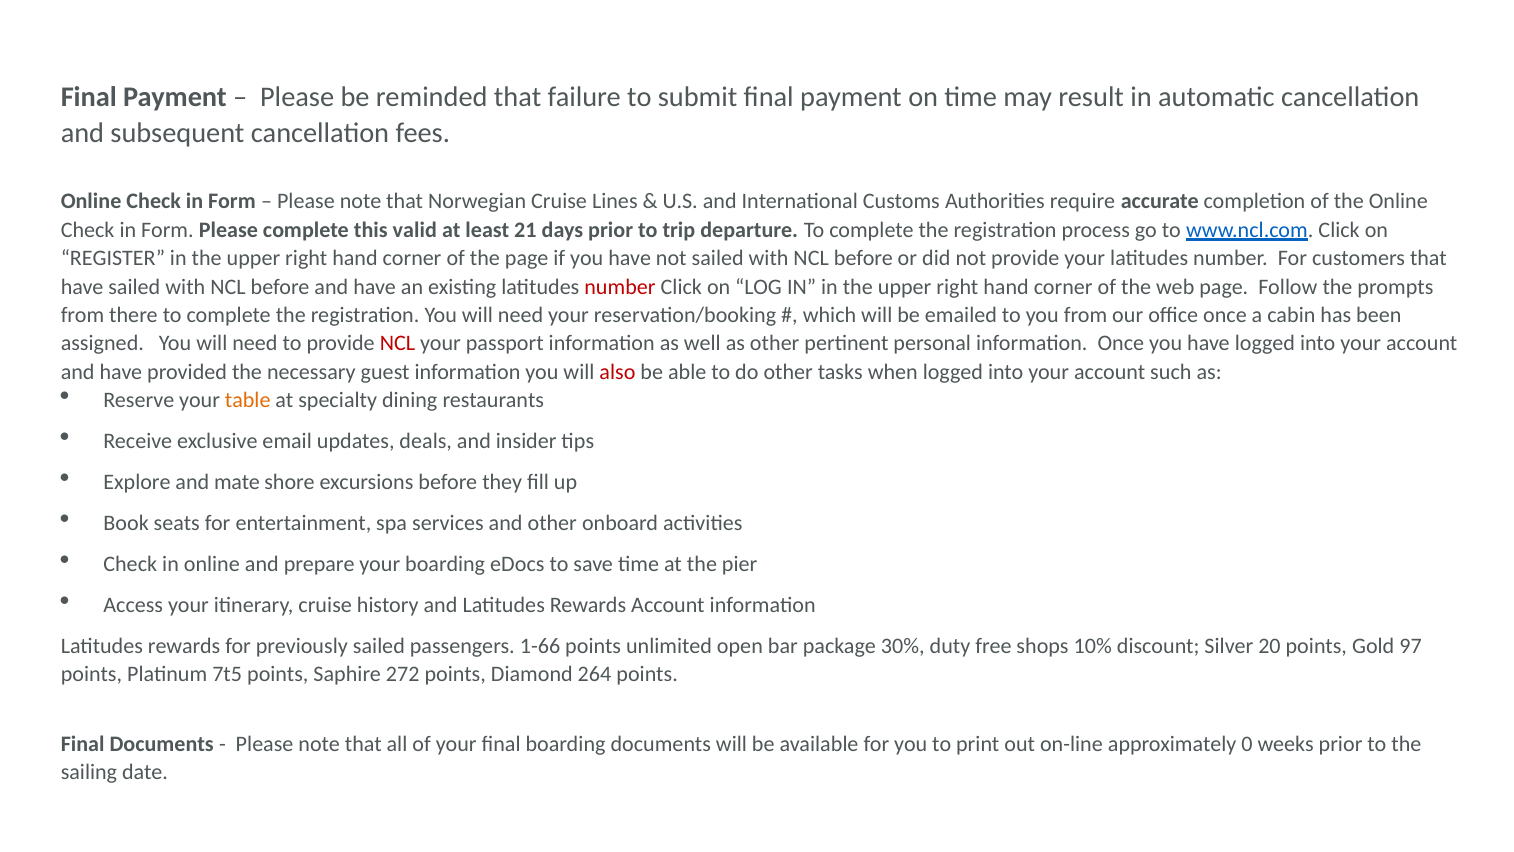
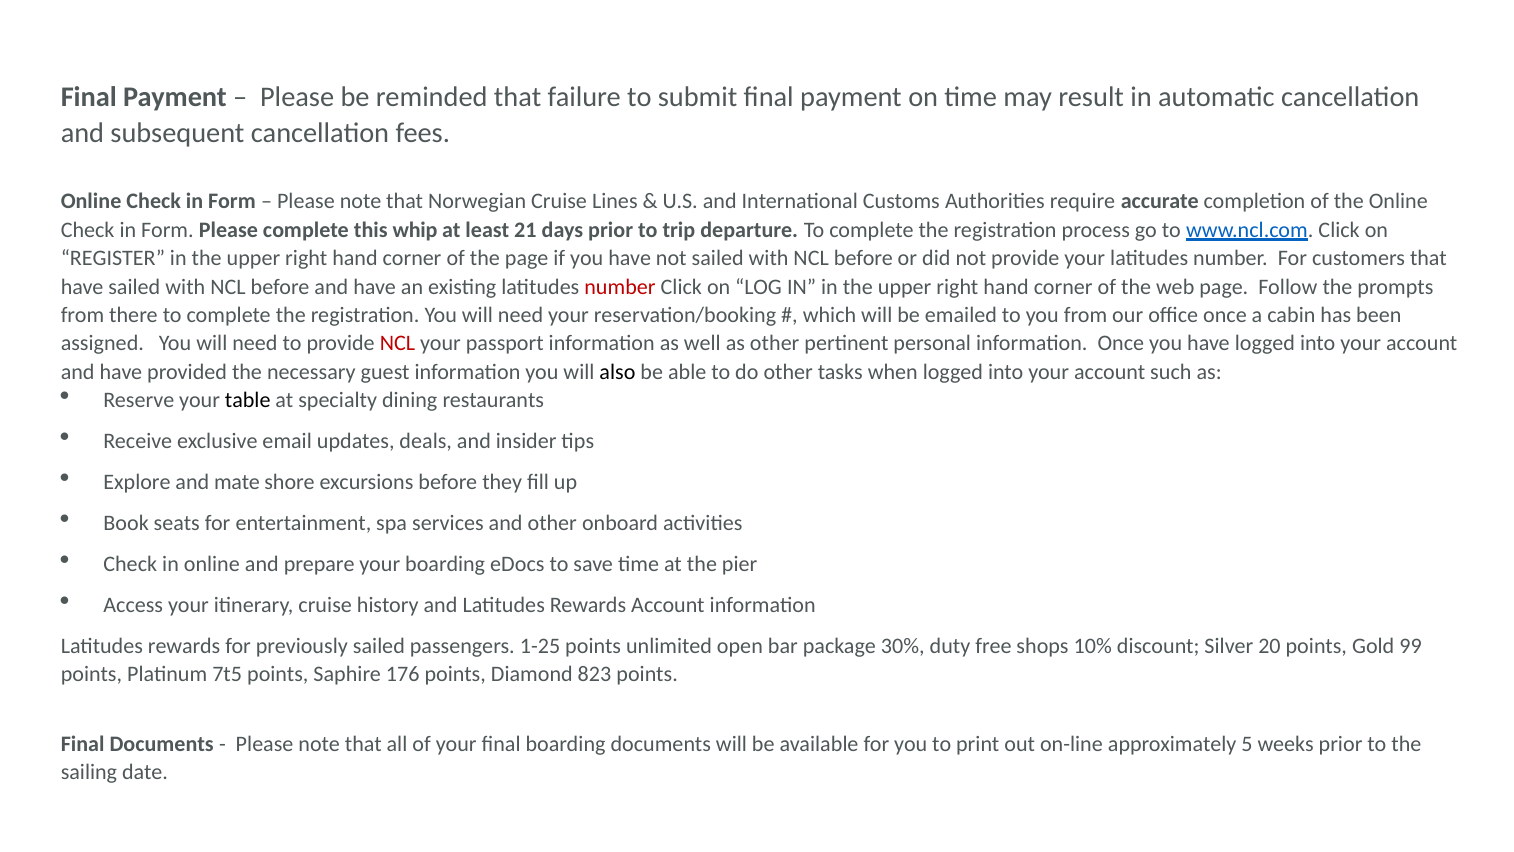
valid: valid -> whip
also colour: red -> black
table colour: orange -> black
1-66: 1-66 -> 1-25
97: 97 -> 99
272: 272 -> 176
264: 264 -> 823
0: 0 -> 5
